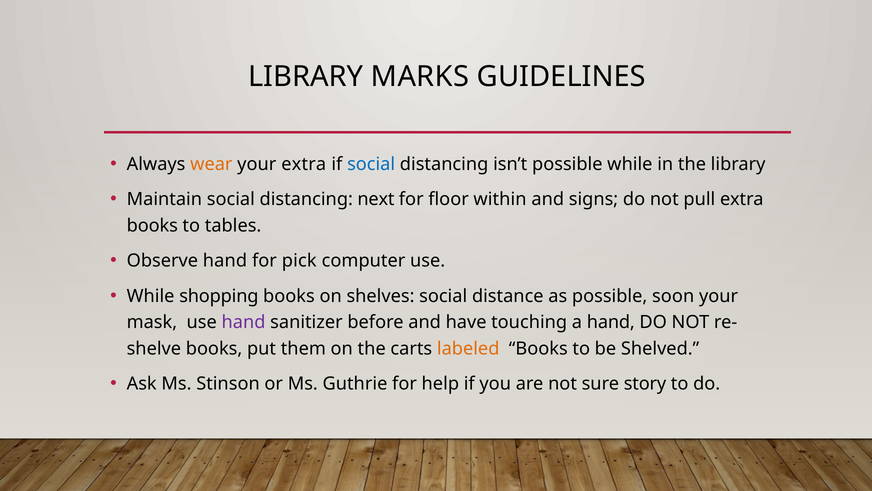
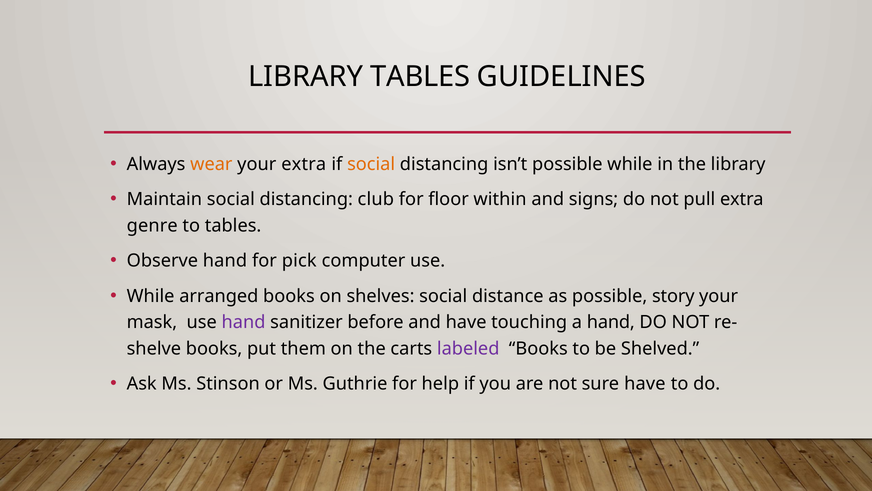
LIBRARY MARKS: MARKS -> TABLES
social at (371, 164) colour: blue -> orange
next: next -> club
books at (152, 225): books -> genre
shopping: shopping -> arranged
soon: soon -> story
labeled colour: orange -> purple
sure story: story -> have
